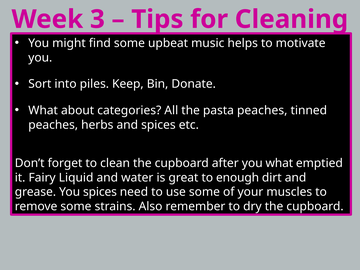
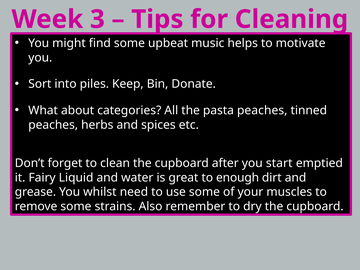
you what: what -> start
You spices: spices -> whilst
